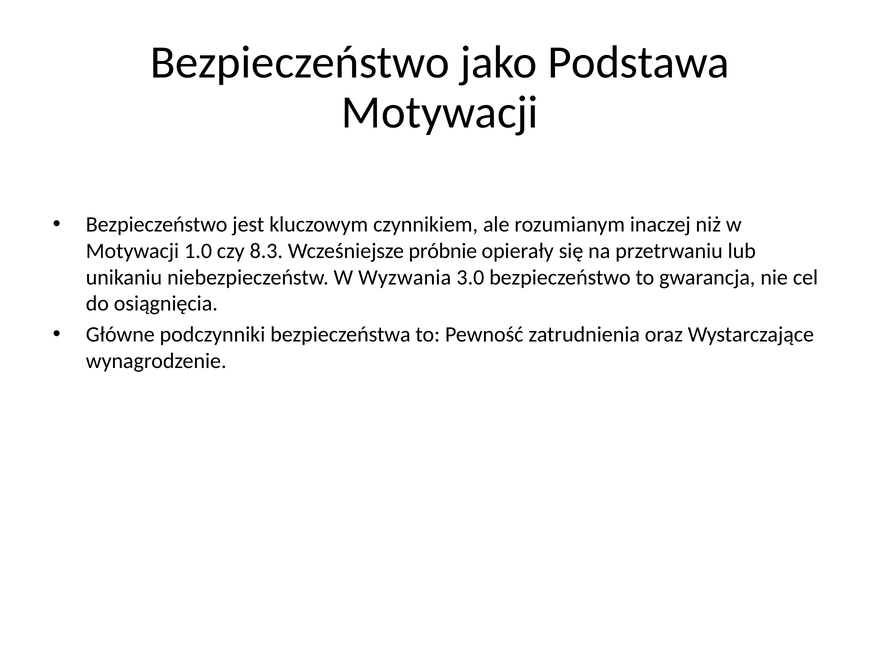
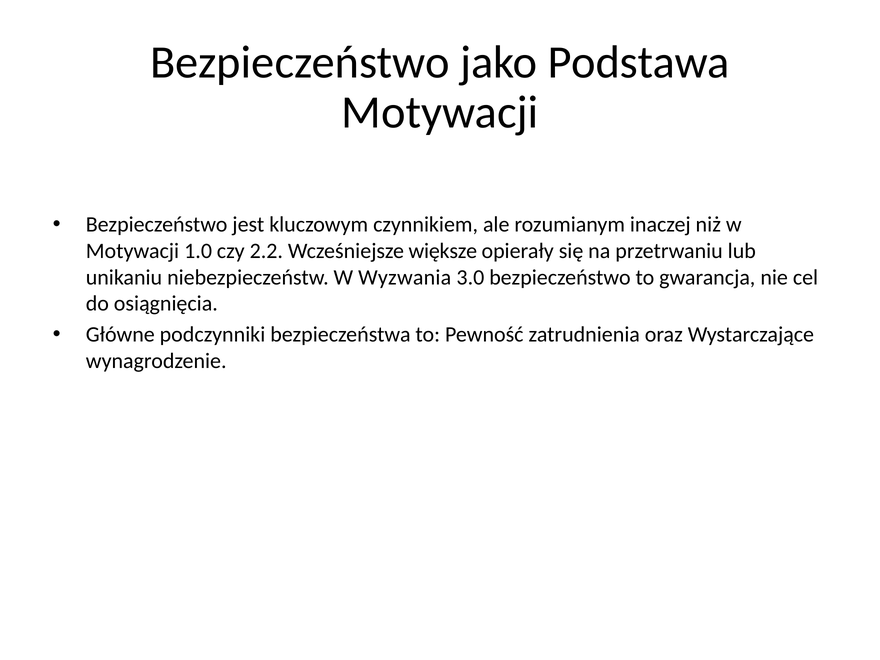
8.3: 8.3 -> 2.2
próbnie: próbnie -> większe
